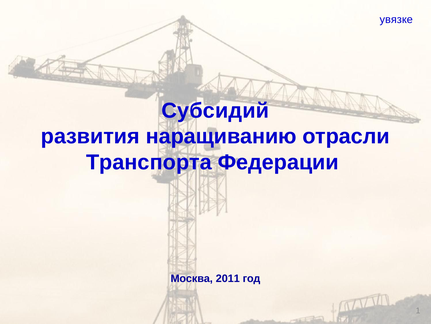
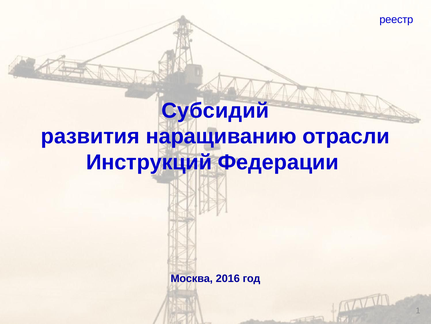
увязке: увязке -> реестр
Транспорта: Транспорта -> Инструкций
2011: 2011 -> 2016
